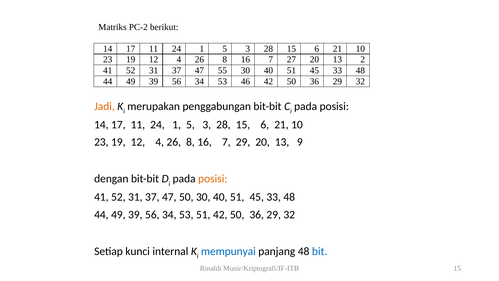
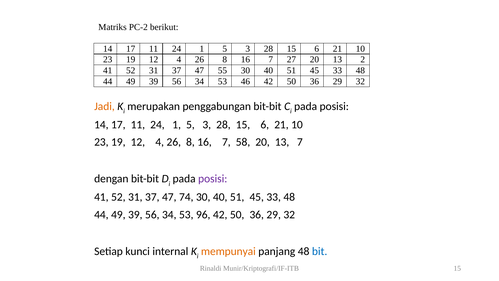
7 29: 29 -> 58
13 9: 9 -> 7
posisi at (213, 179) colour: orange -> purple
47 50: 50 -> 74
53 51: 51 -> 96
mempunyai colour: blue -> orange
